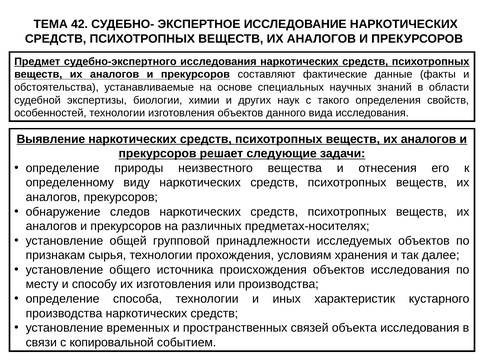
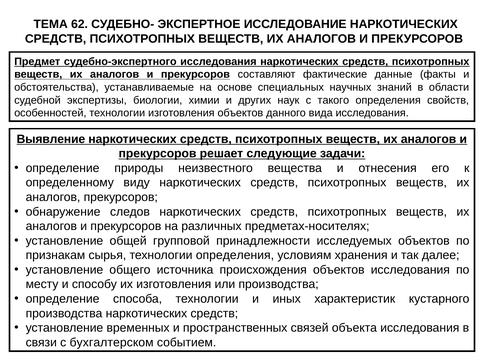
42: 42 -> 62
технологии прохождения: прохождения -> определения
копировальной: копировальной -> бухгалтерском
